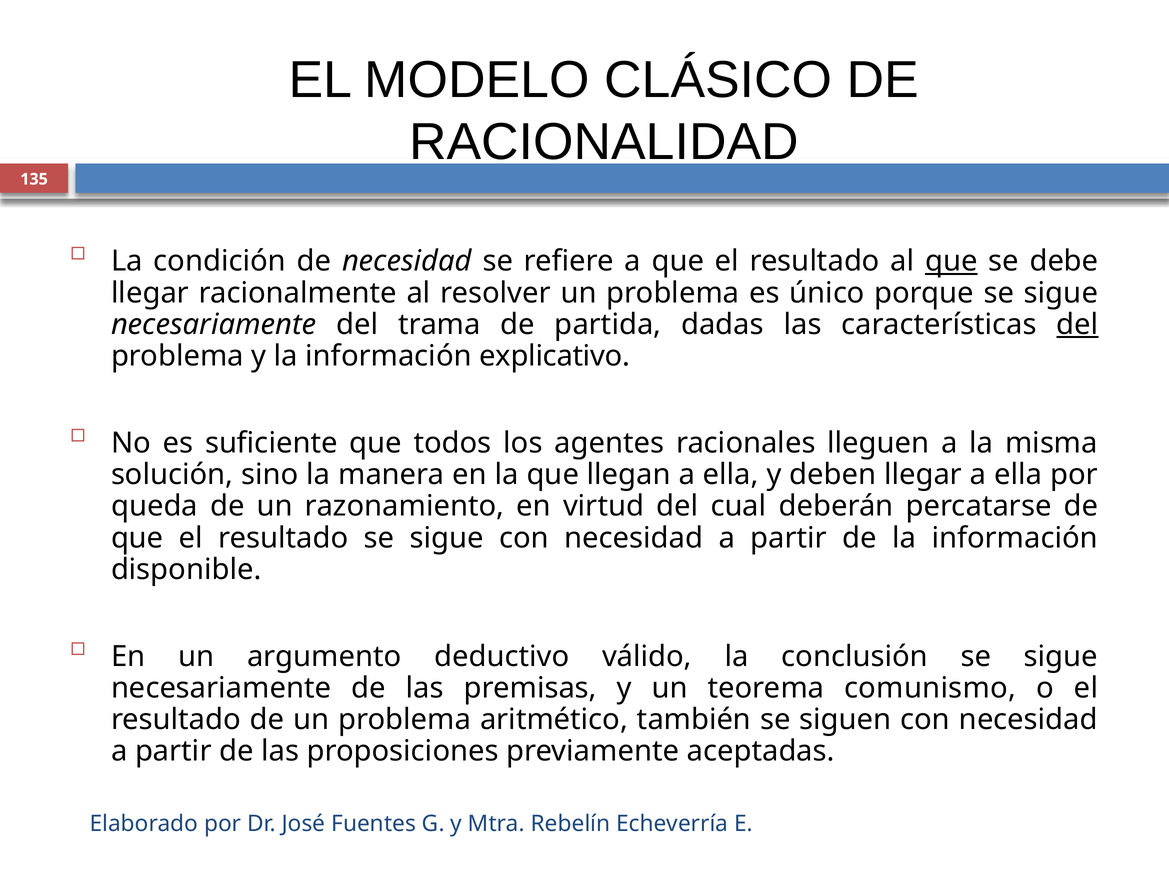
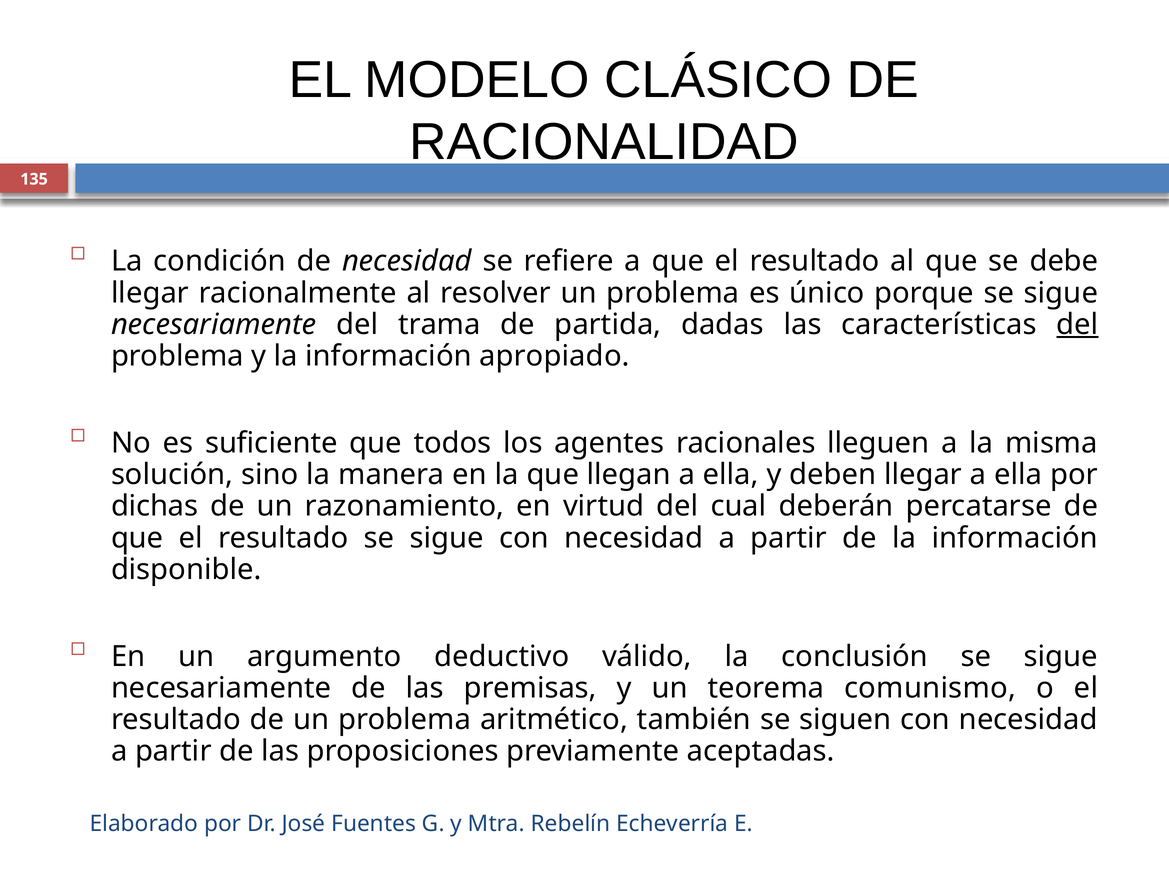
que at (951, 261) underline: present -> none
explicativo: explicativo -> apropiado
queda: queda -> dichas
